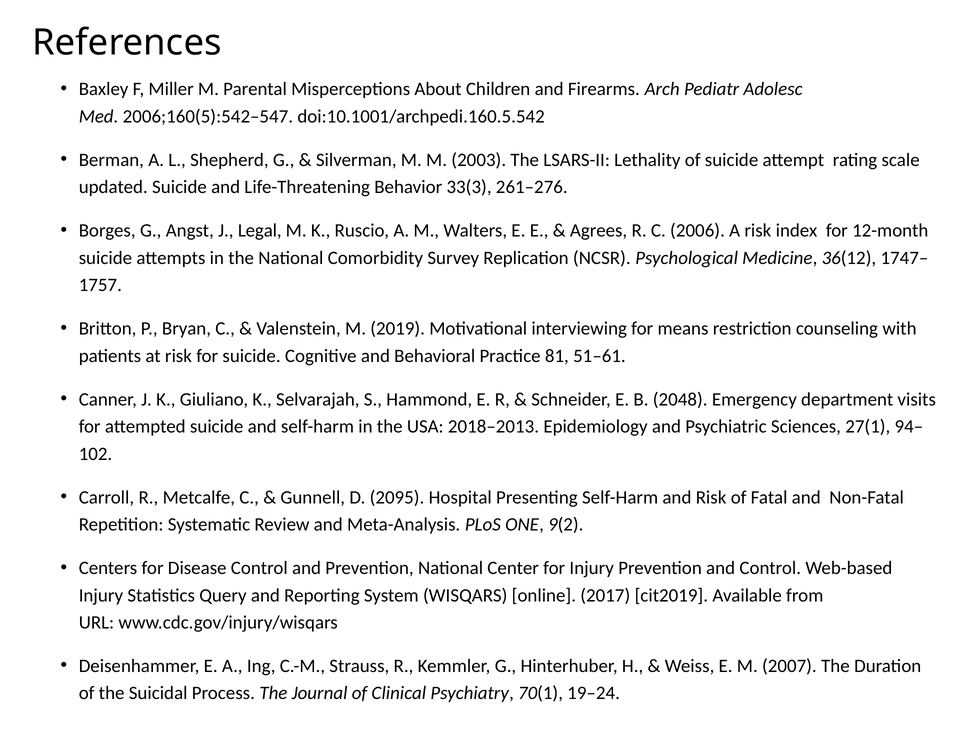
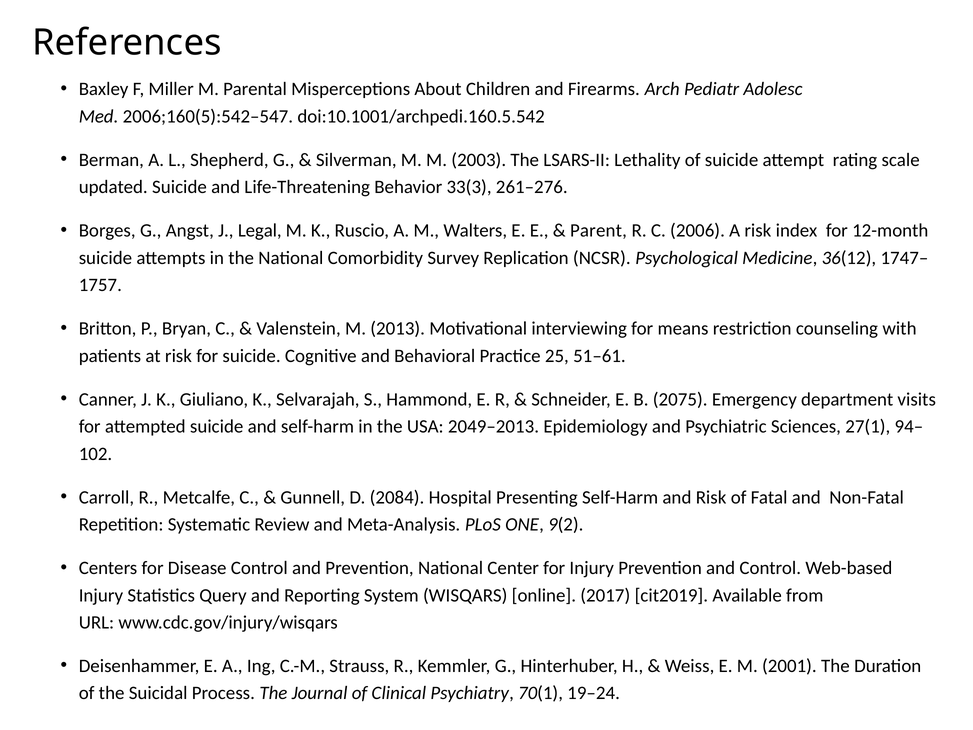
Agrees: Agrees -> Parent
2019: 2019 -> 2013
81: 81 -> 25
2048: 2048 -> 2075
2018–2013: 2018–2013 -> 2049–2013
2095: 2095 -> 2084
2007: 2007 -> 2001
